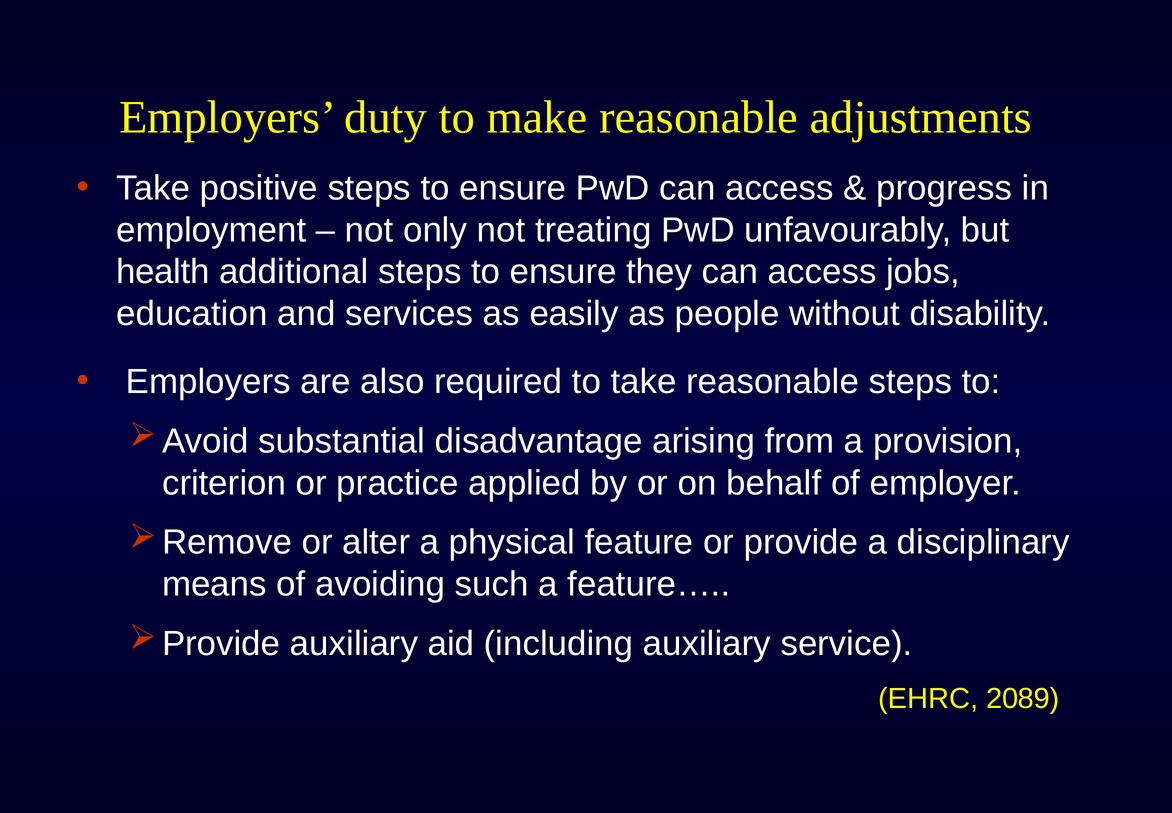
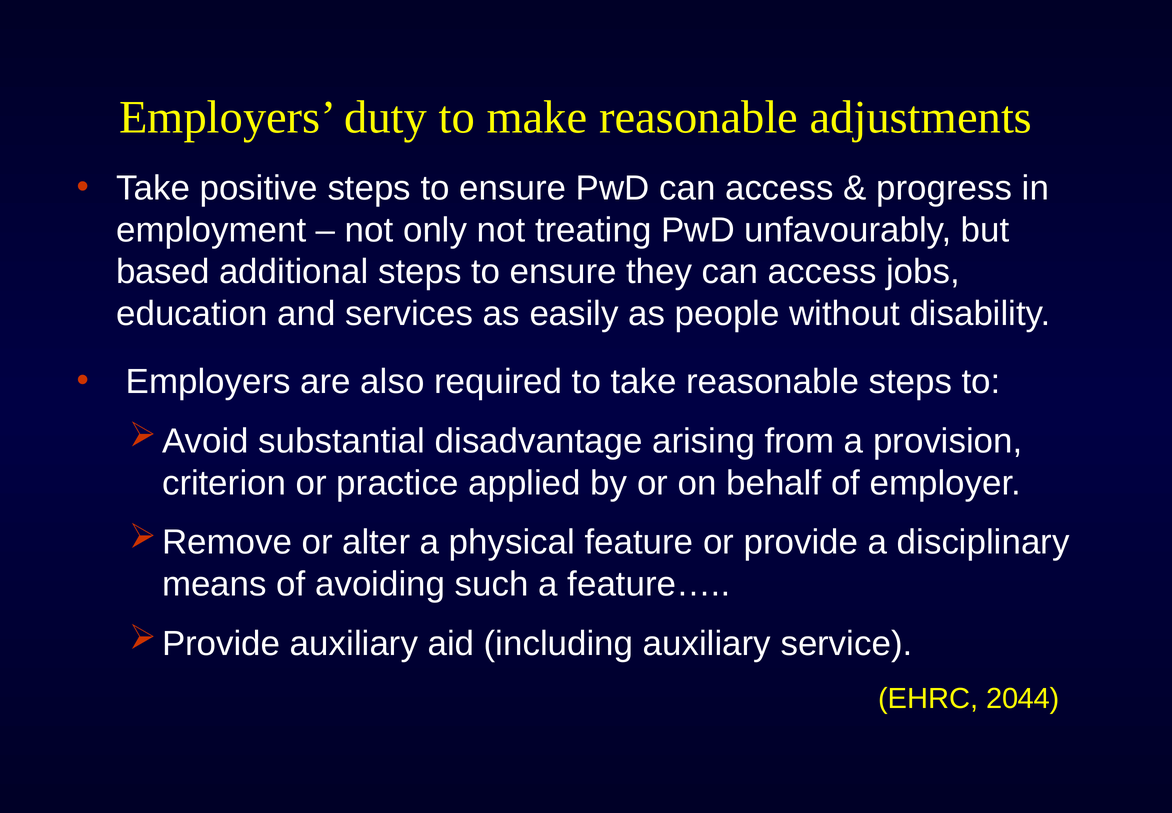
health: health -> based
2089: 2089 -> 2044
